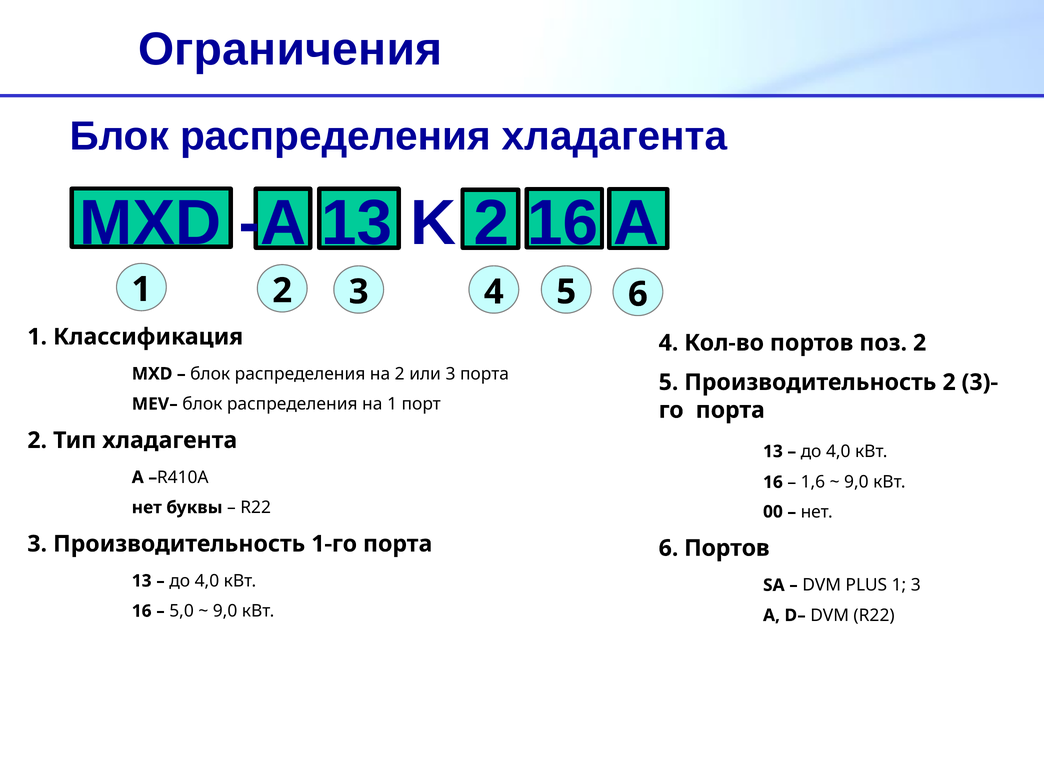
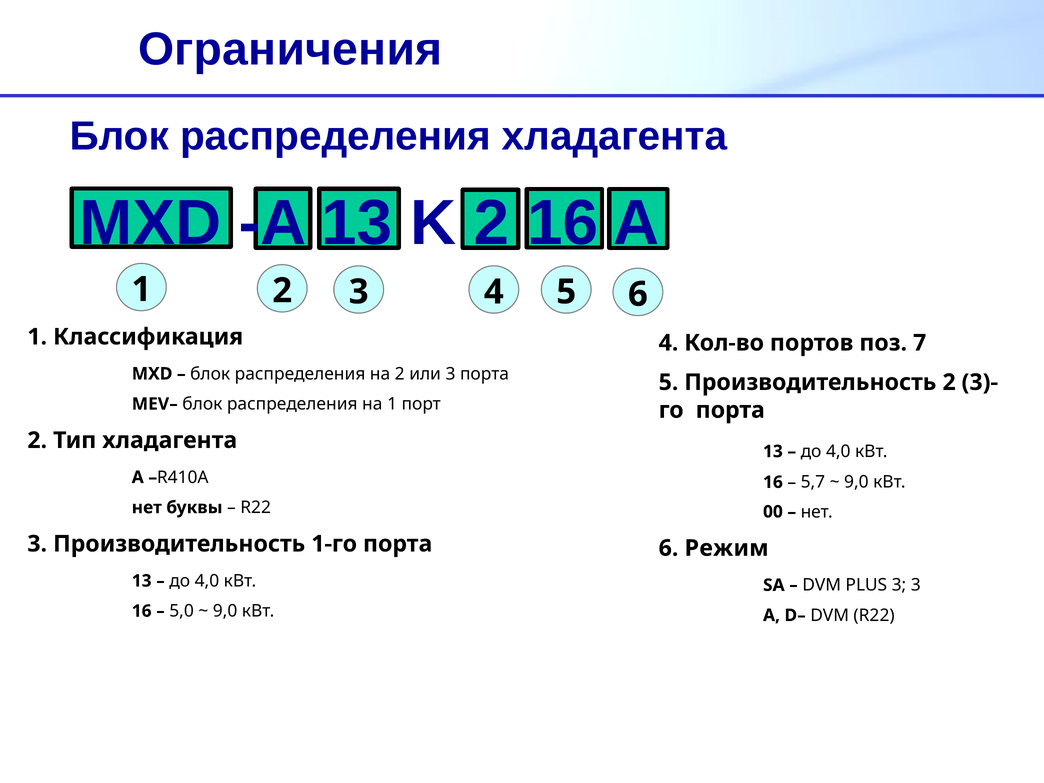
поз 2: 2 -> 7
1,6: 1,6 -> 5,7
6 Портов: Портов -> Режим
PLUS 1: 1 -> 3
